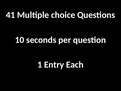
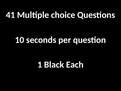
Entry: Entry -> Black
